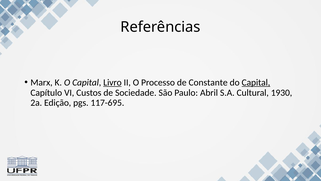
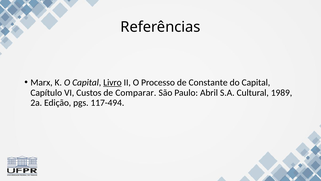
Capital at (256, 82) underline: present -> none
Sociedade: Sociedade -> Comparar
1930: 1930 -> 1989
117-695: 117-695 -> 117-494
